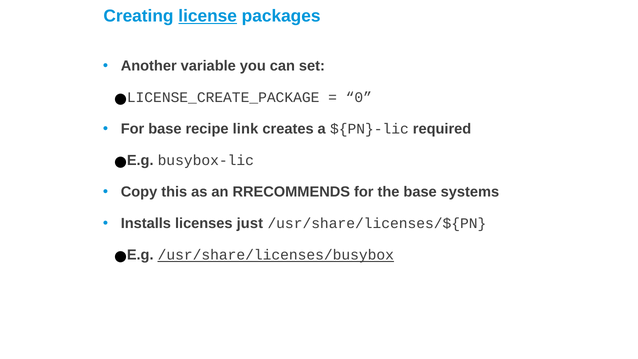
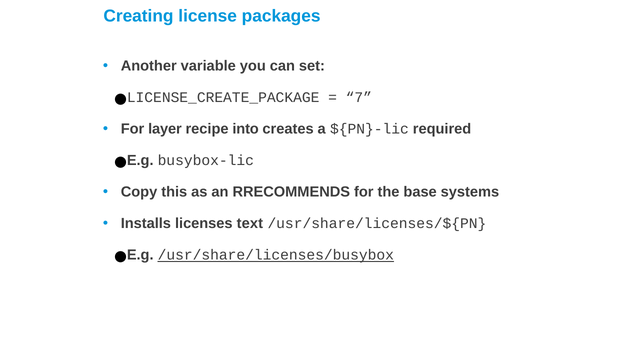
license underline: present -> none
0: 0 -> 7
For base: base -> layer
link: link -> into
just: just -> text
